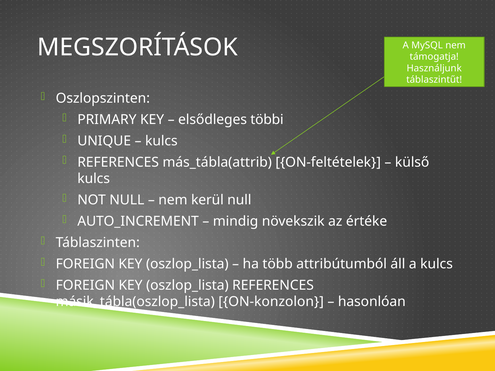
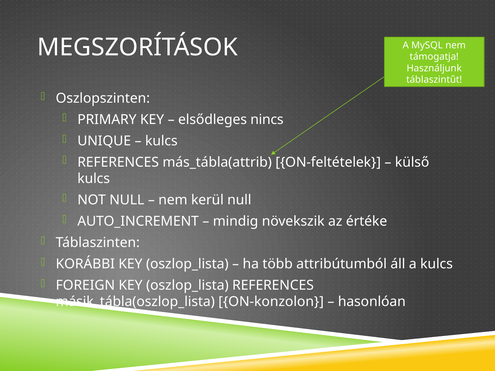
többi: többi -> nincs
FOREIGN at (85, 264): FOREIGN -> KORÁBBI
